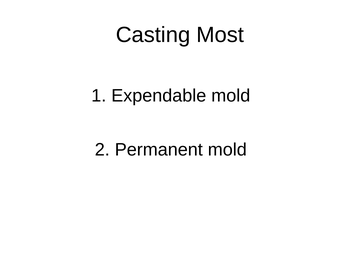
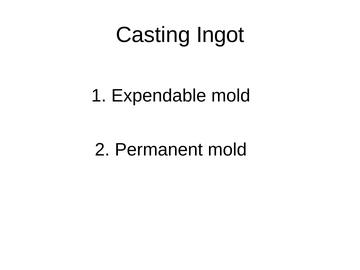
Most: Most -> Ingot
